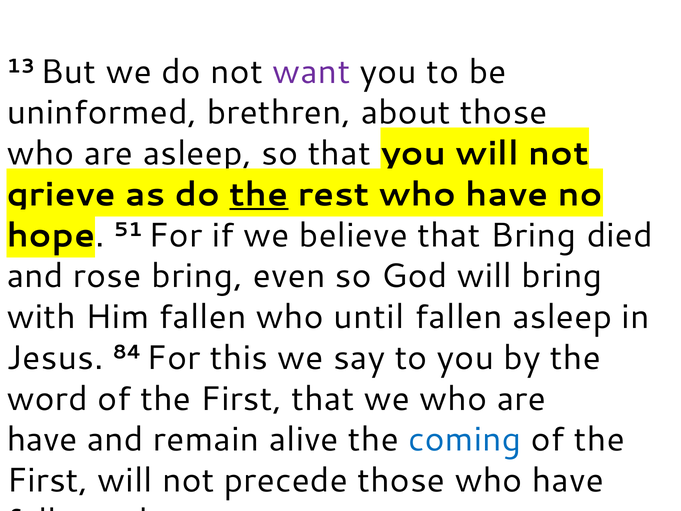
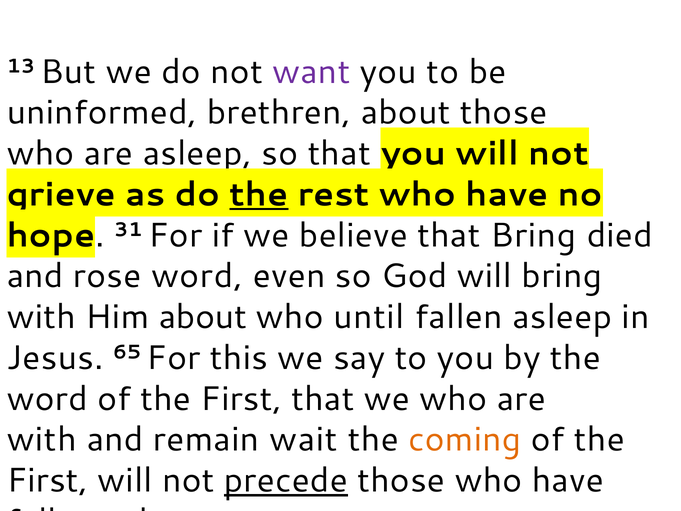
51: 51 -> 31
rose bring: bring -> word
Him fallen: fallen -> about
84: 84 -> 65
have at (42, 440): have -> with
alive: alive -> wait
coming colour: blue -> orange
precede underline: none -> present
